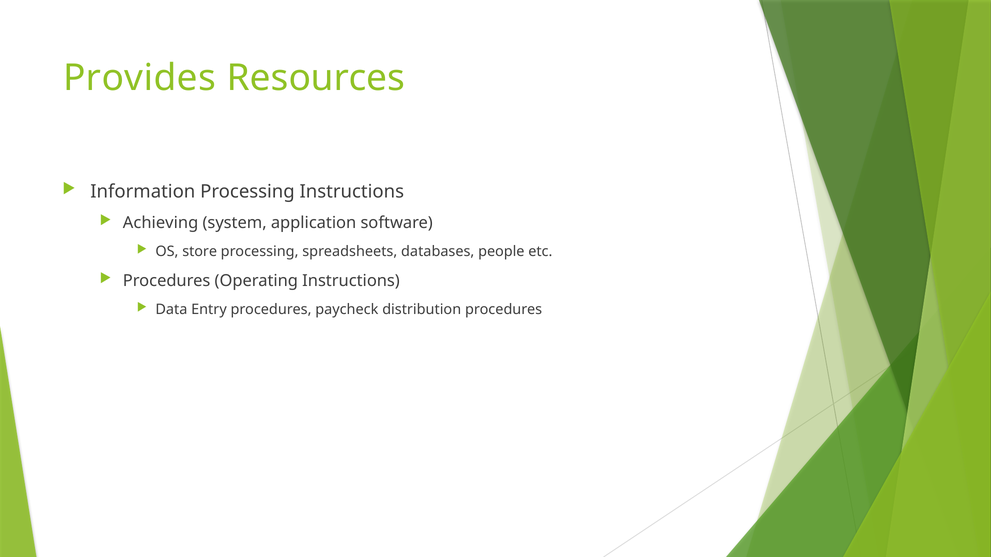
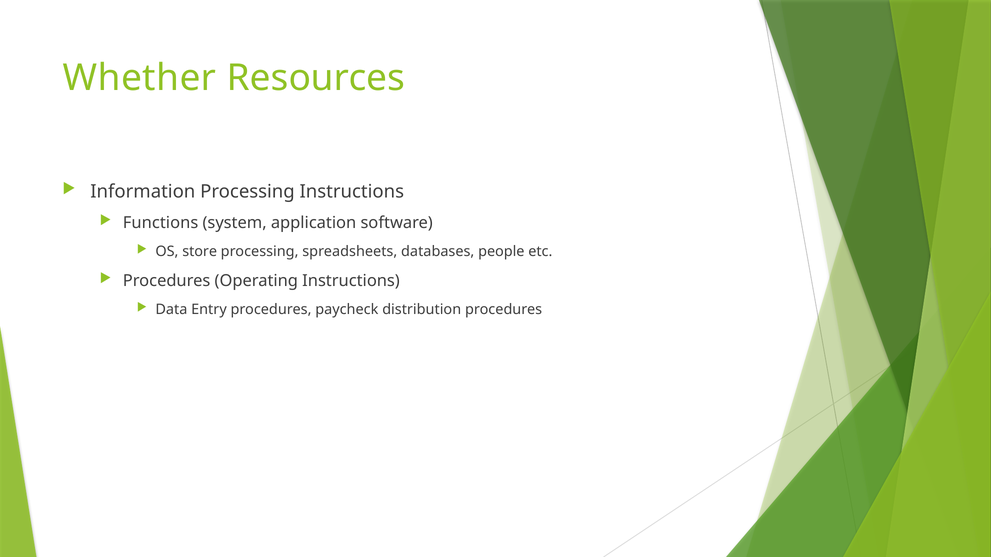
Provides: Provides -> Whether
Achieving: Achieving -> Functions
